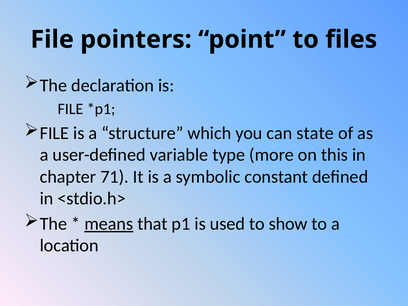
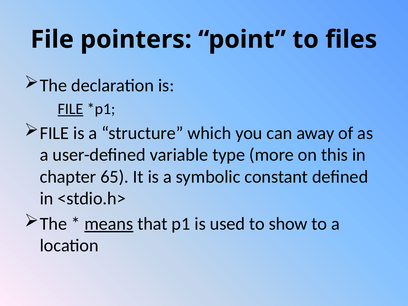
FILE at (70, 109) underline: none -> present
state: state -> away
71: 71 -> 65
